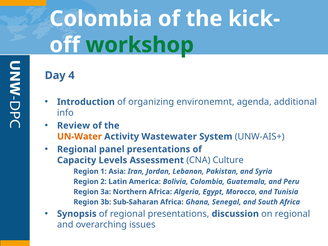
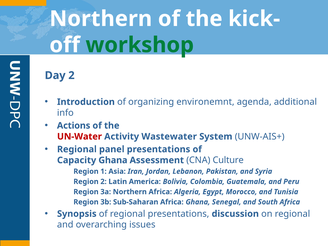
Colombia at (101, 19): Colombia -> Northern
Day 4: 4 -> 2
Review: Review -> Actions
UN-Water colour: orange -> red
Capacity Levels: Levels -> Ghana
